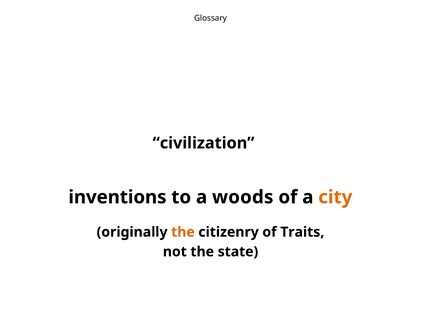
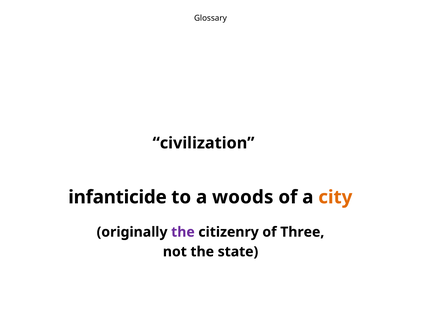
inventions: inventions -> infanticide
the at (183, 232) colour: orange -> purple
Traits: Traits -> Three
